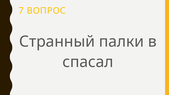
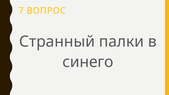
спасал: спасал -> синего
